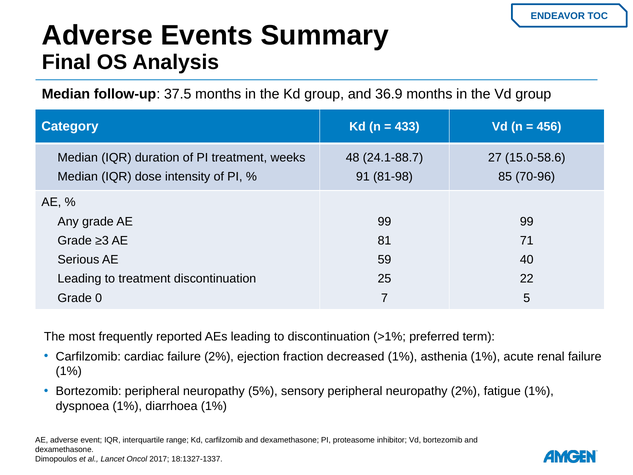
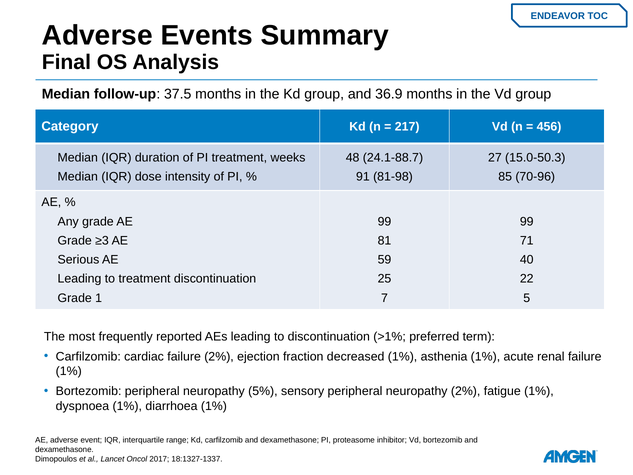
433: 433 -> 217
15.0-58.6: 15.0-58.6 -> 15.0-50.3
0: 0 -> 1
